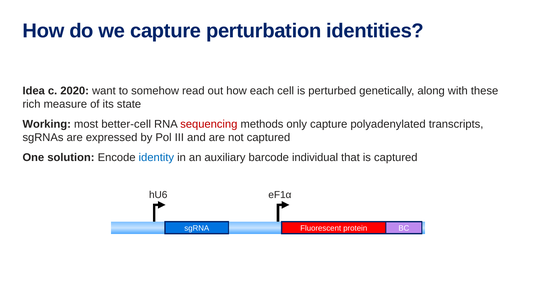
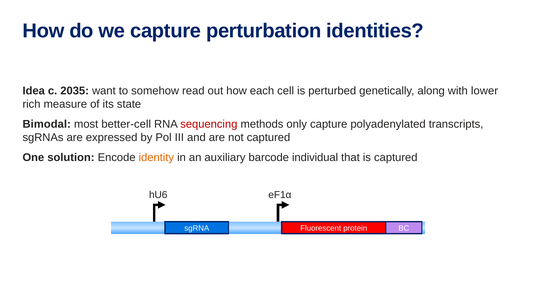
2020: 2020 -> 2035
these: these -> lower
Working: Working -> Bimodal
identity colour: blue -> orange
